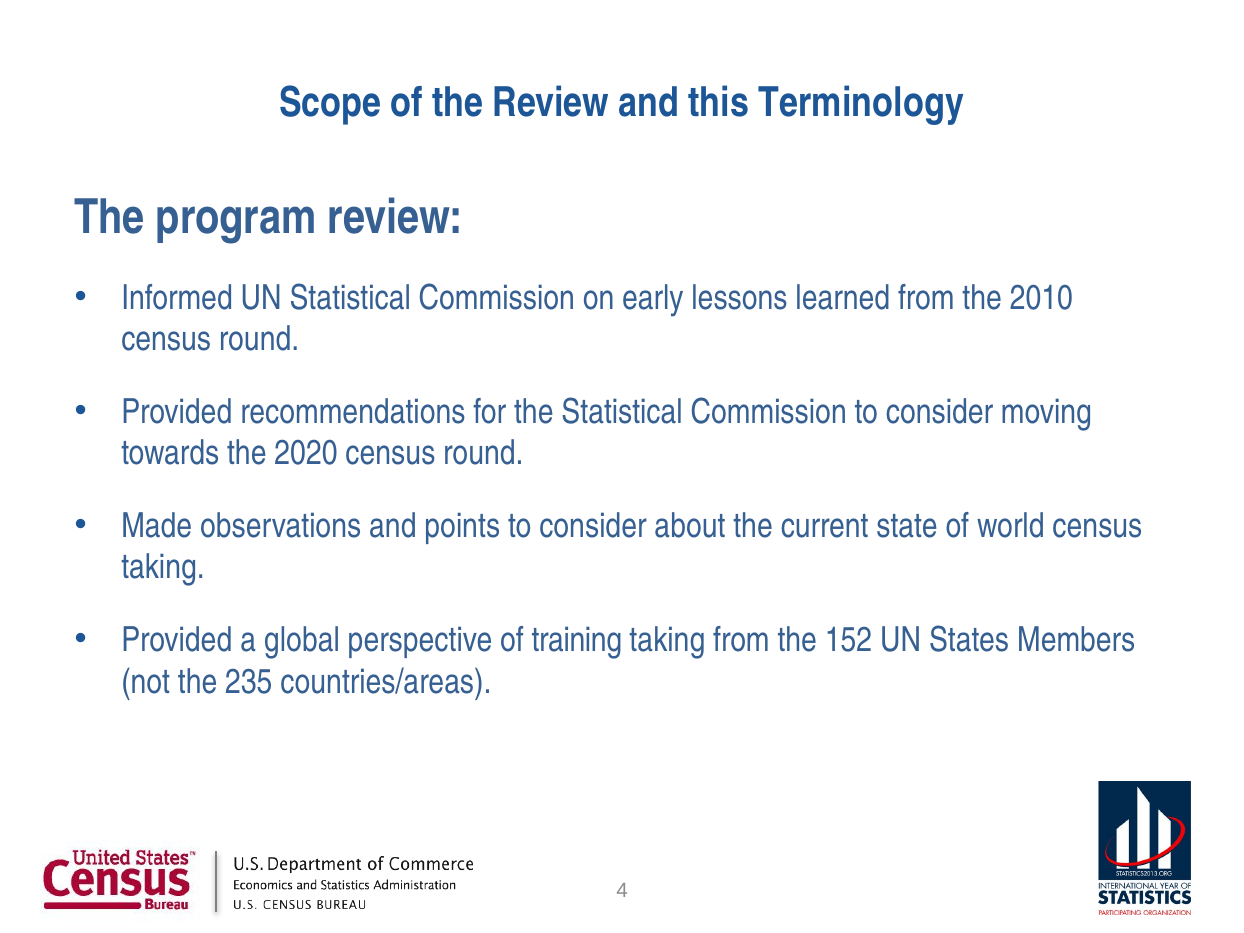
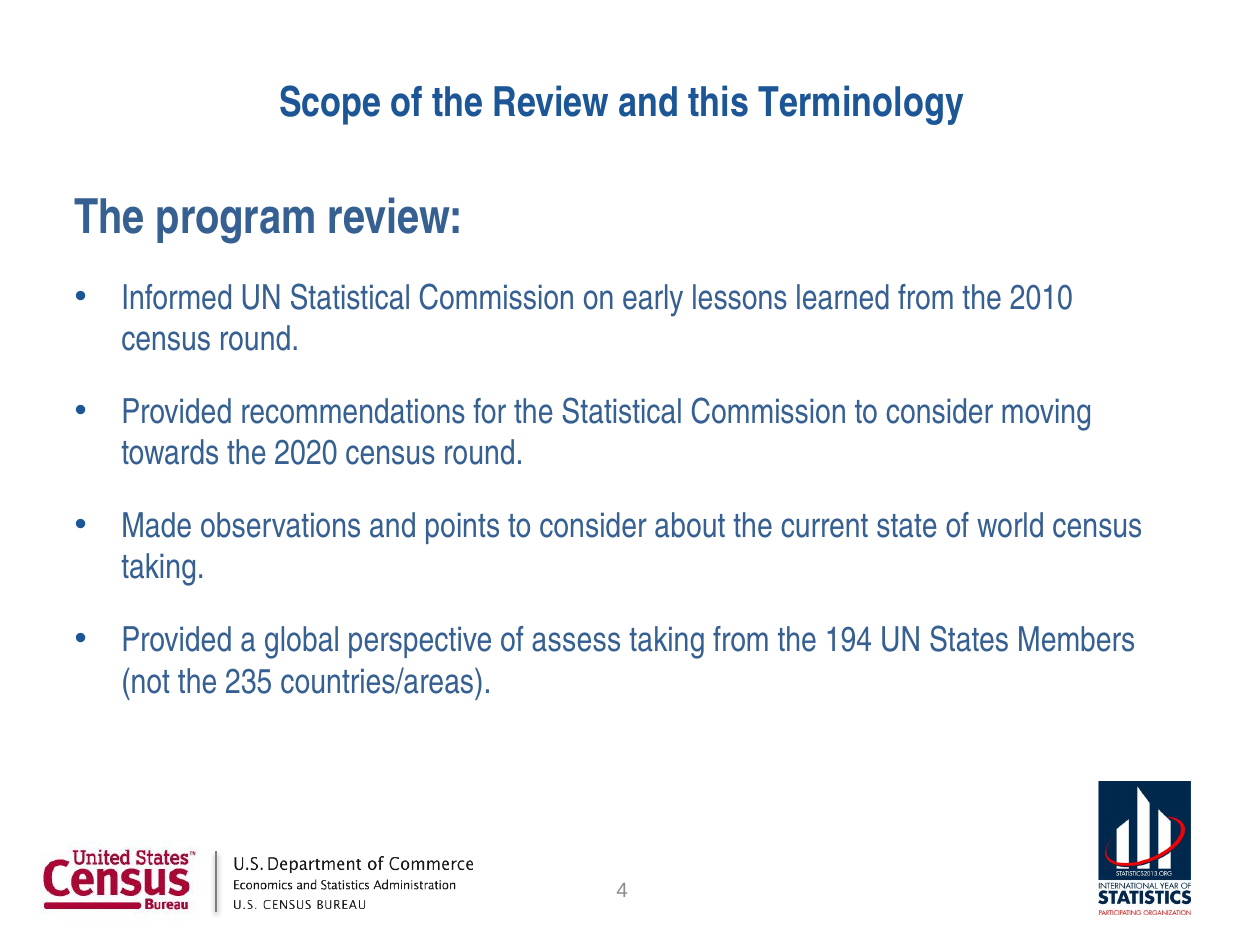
training: training -> assess
152: 152 -> 194
